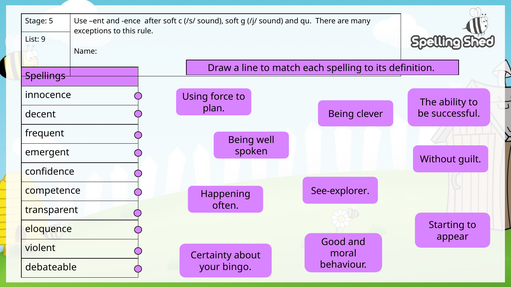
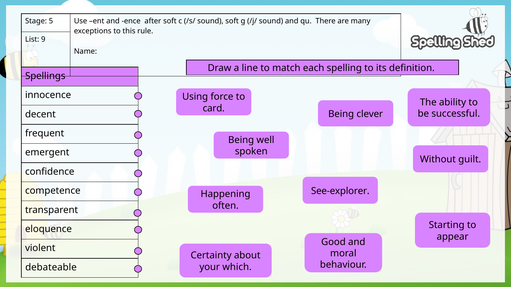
plan: plan -> card
bingo: bingo -> which
